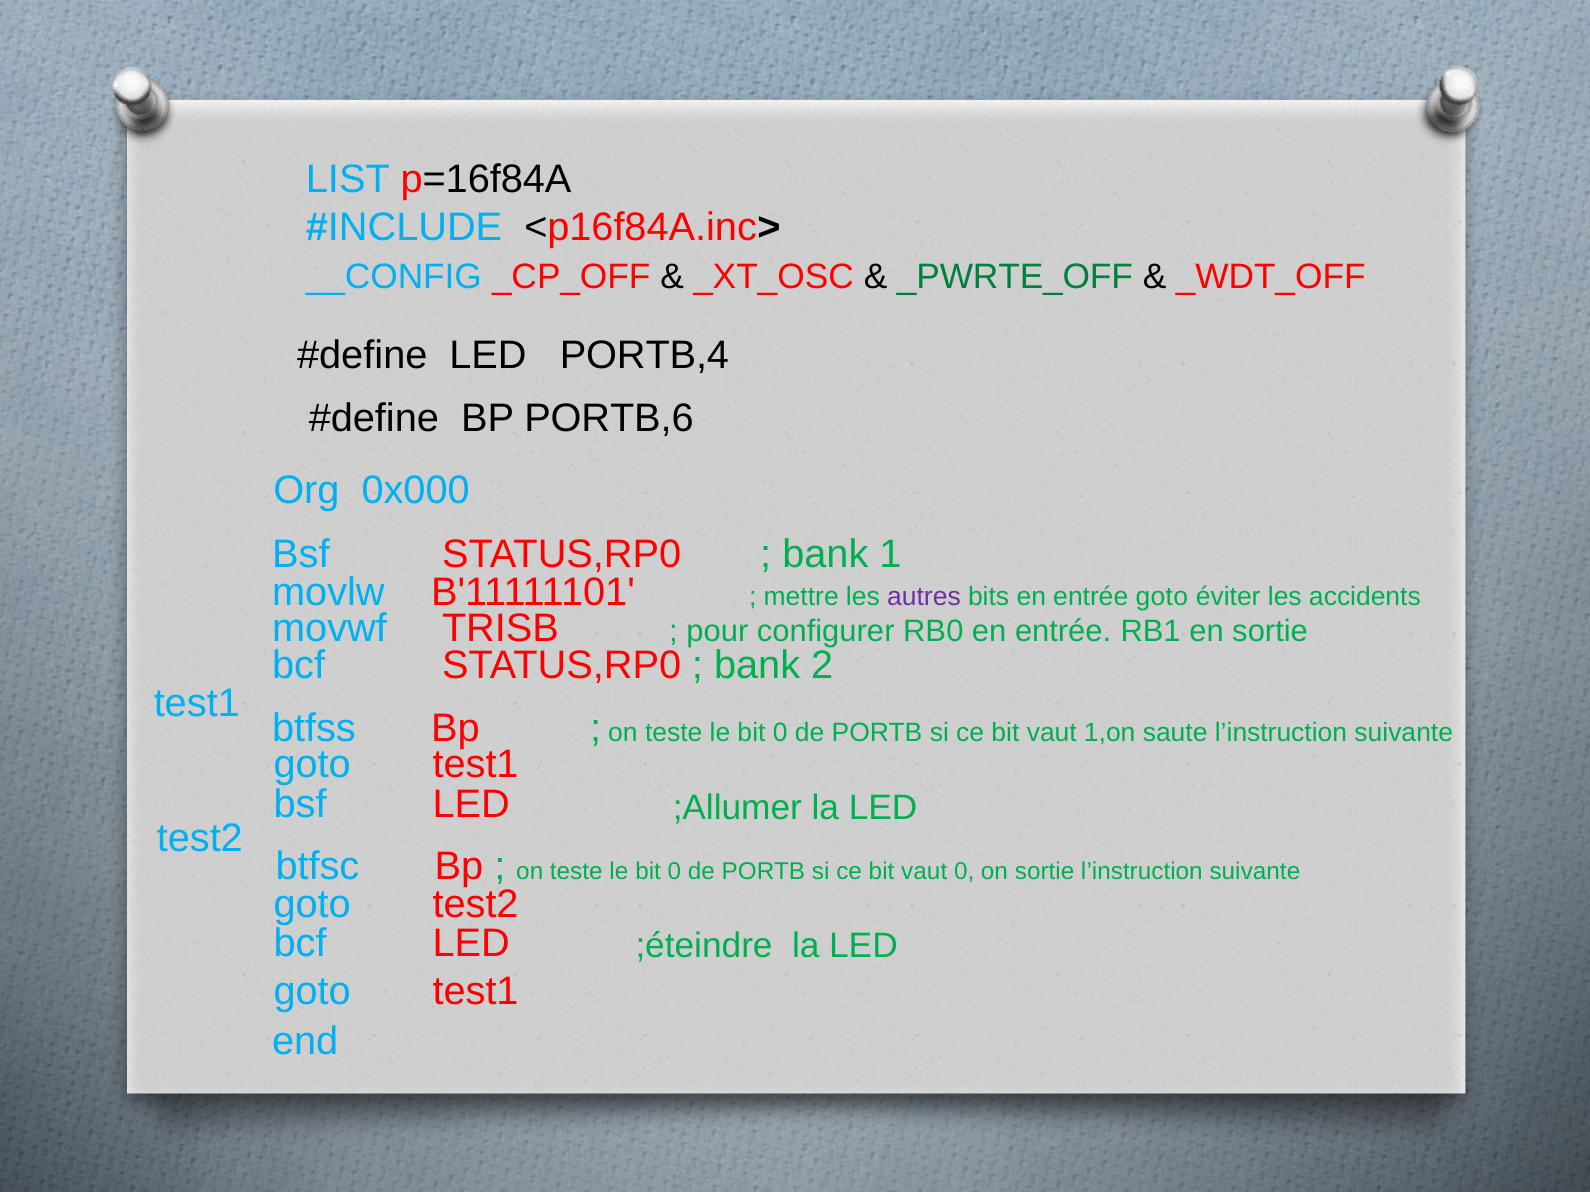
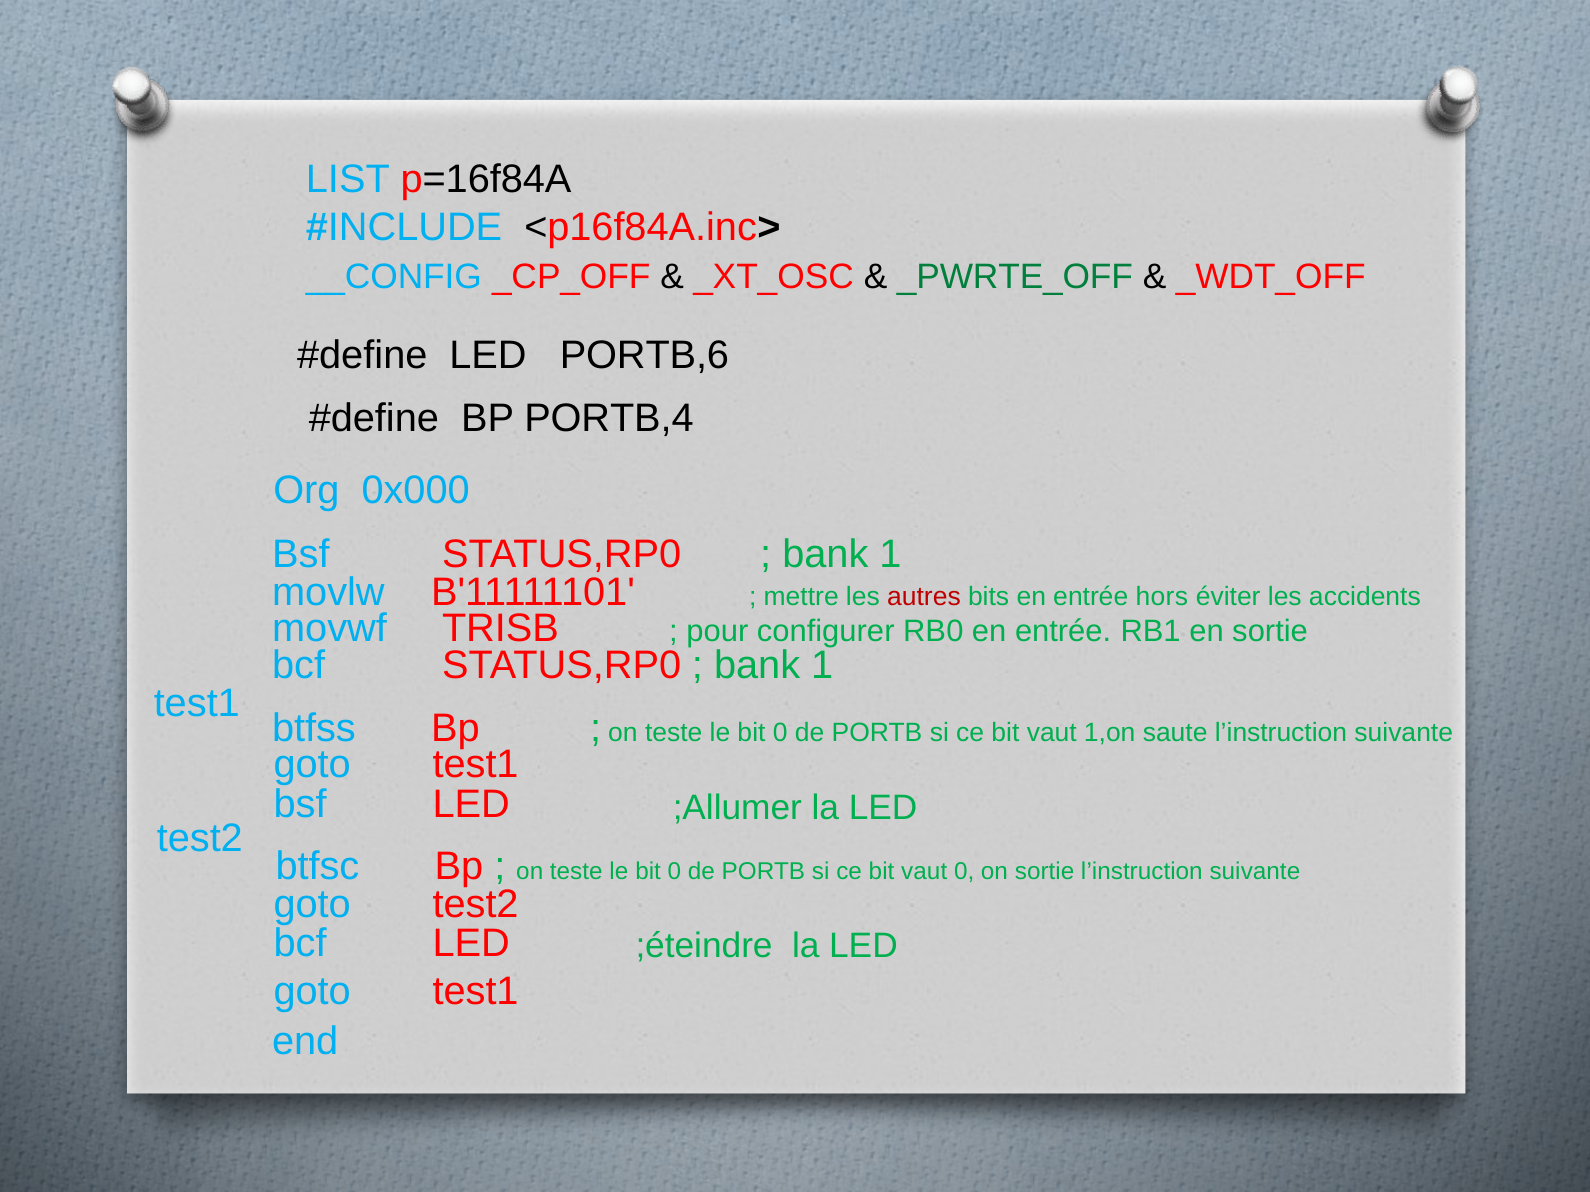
PORTB,4: PORTB,4 -> PORTB,6
PORTB,6: PORTB,6 -> PORTB,4
autres colour: purple -> red
entrée goto: goto -> hors
2 at (822, 666): 2 -> 1
